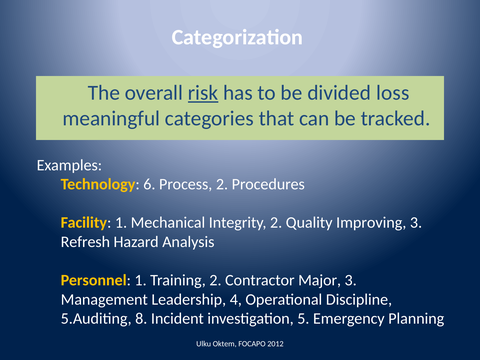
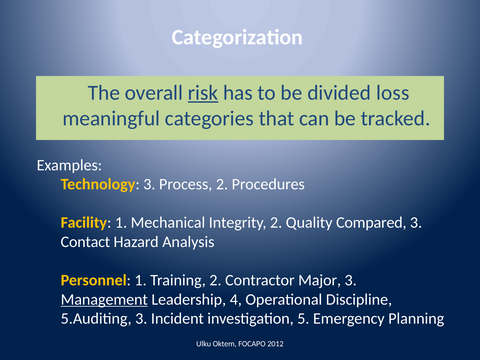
Technology 6: 6 -> 3
Improving: Improving -> Compared
Refresh: Refresh -> Contact
Management underline: none -> present
5.Auditing 8: 8 -> 3
